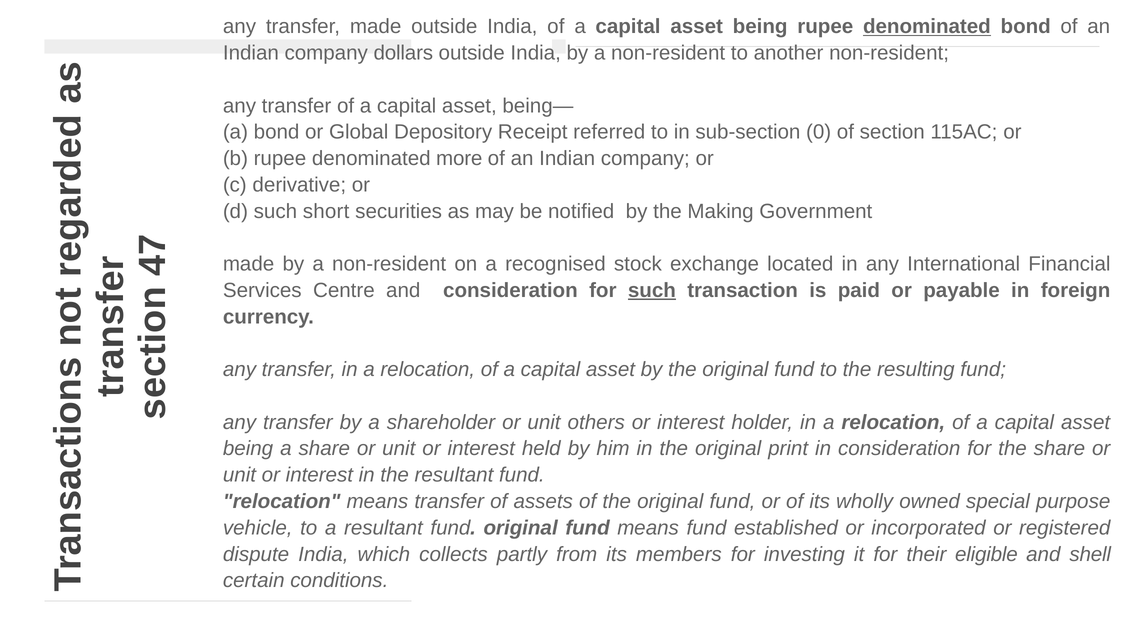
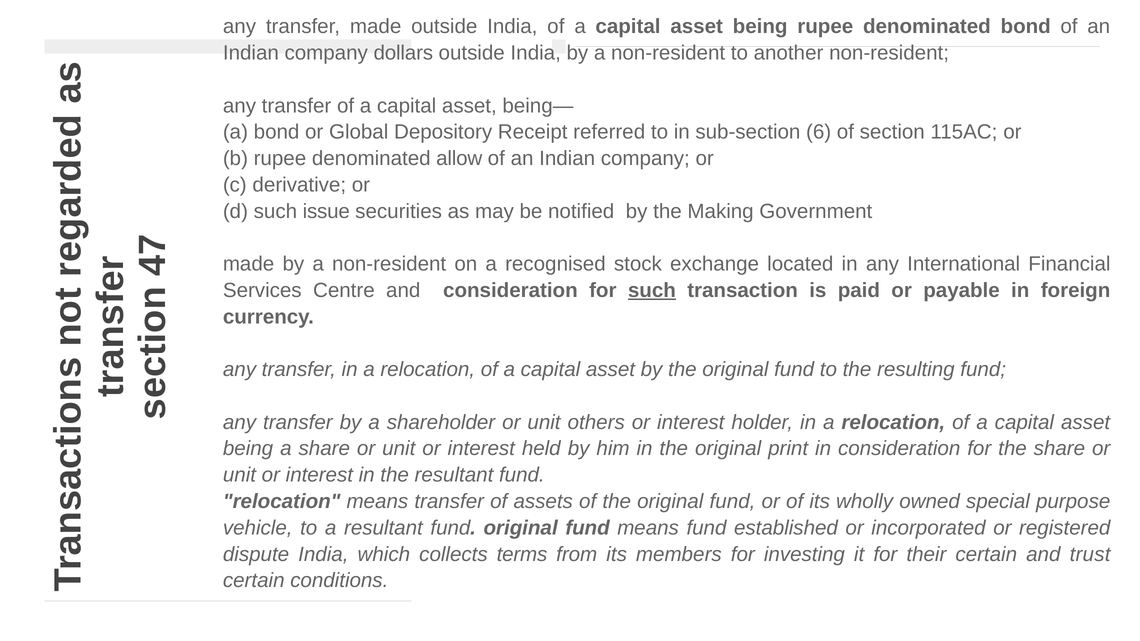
denominated at (927, 27) underline: present -> none
0: 0 -> 6
more: more -> allow
short: short -> issue
partly: partly -> terms
their eligible: eligible -> certain
shell: shell -> trust
